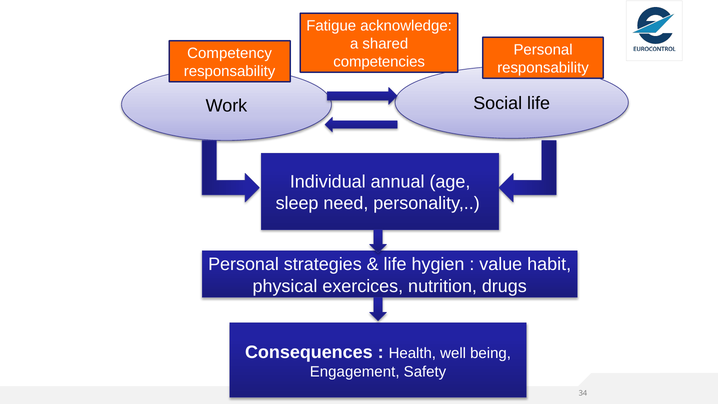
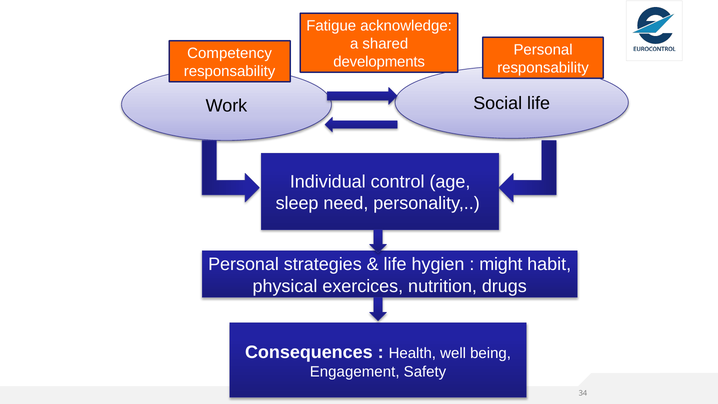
competencies: competencies -> developments
annual: annual -> control
value: value -> might
